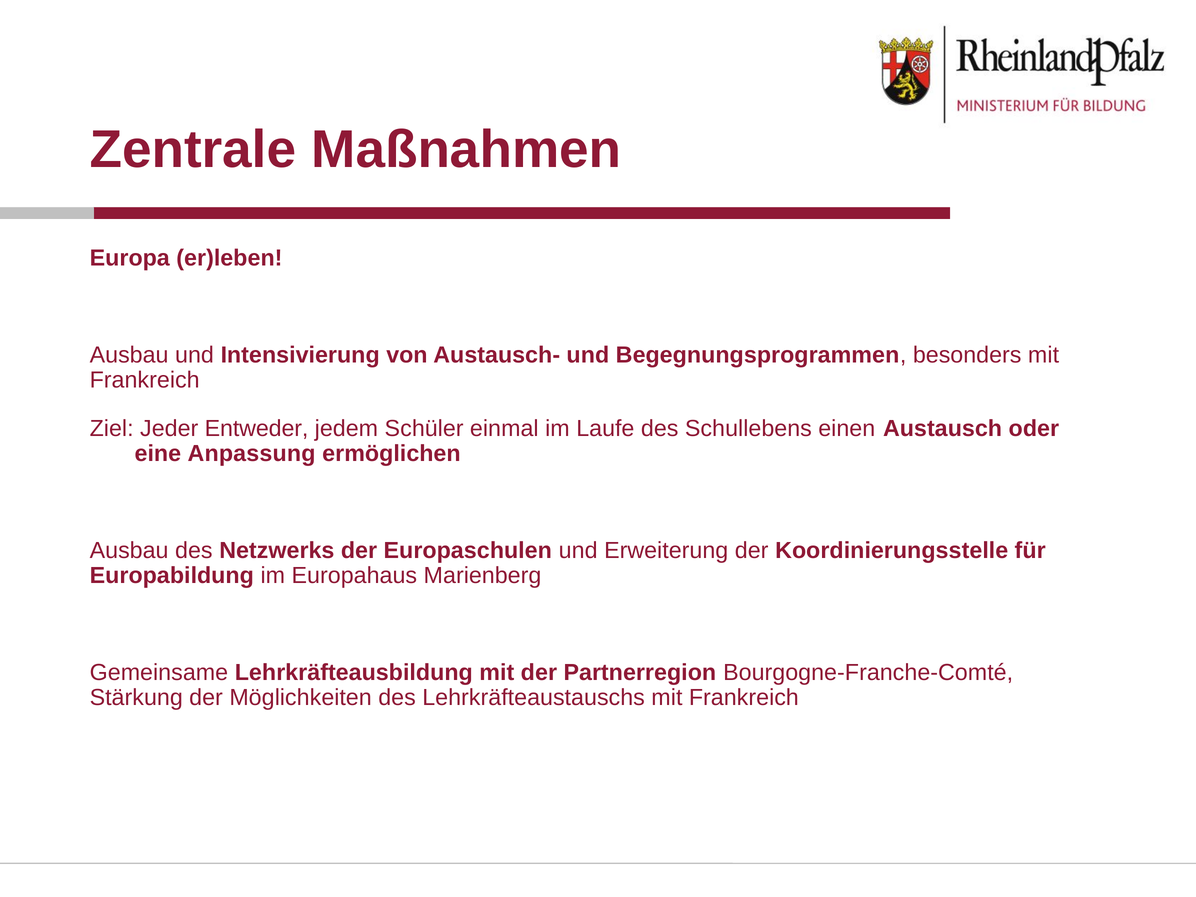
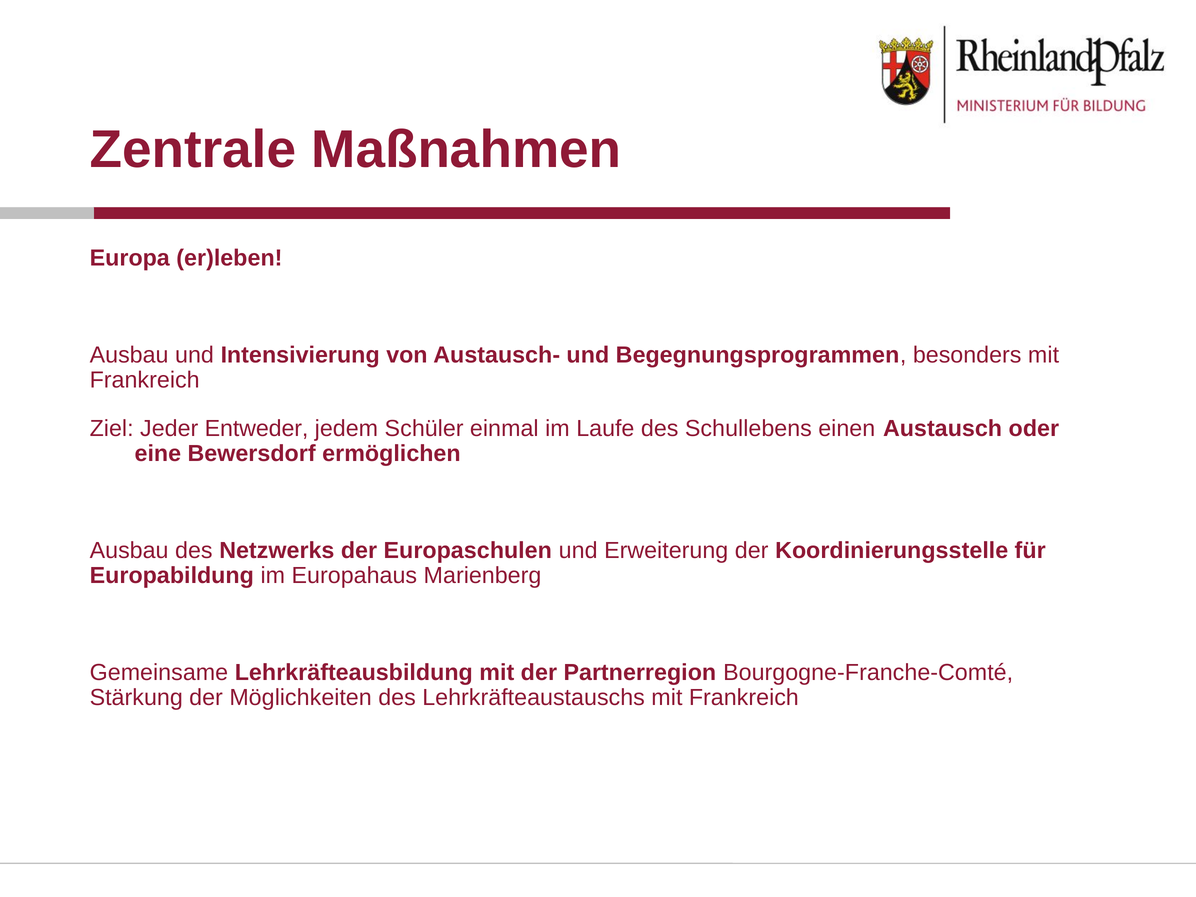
Anpassung: Anpassung -> Bewersdorf
